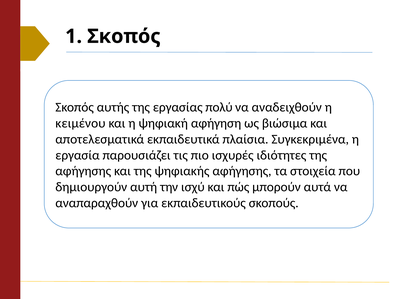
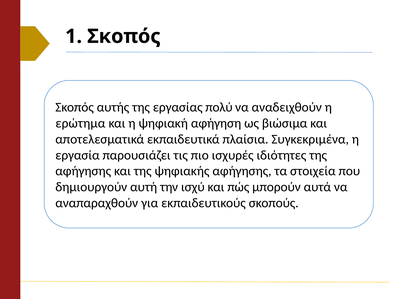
κειμένου: κειμένου -> ερώτημα
